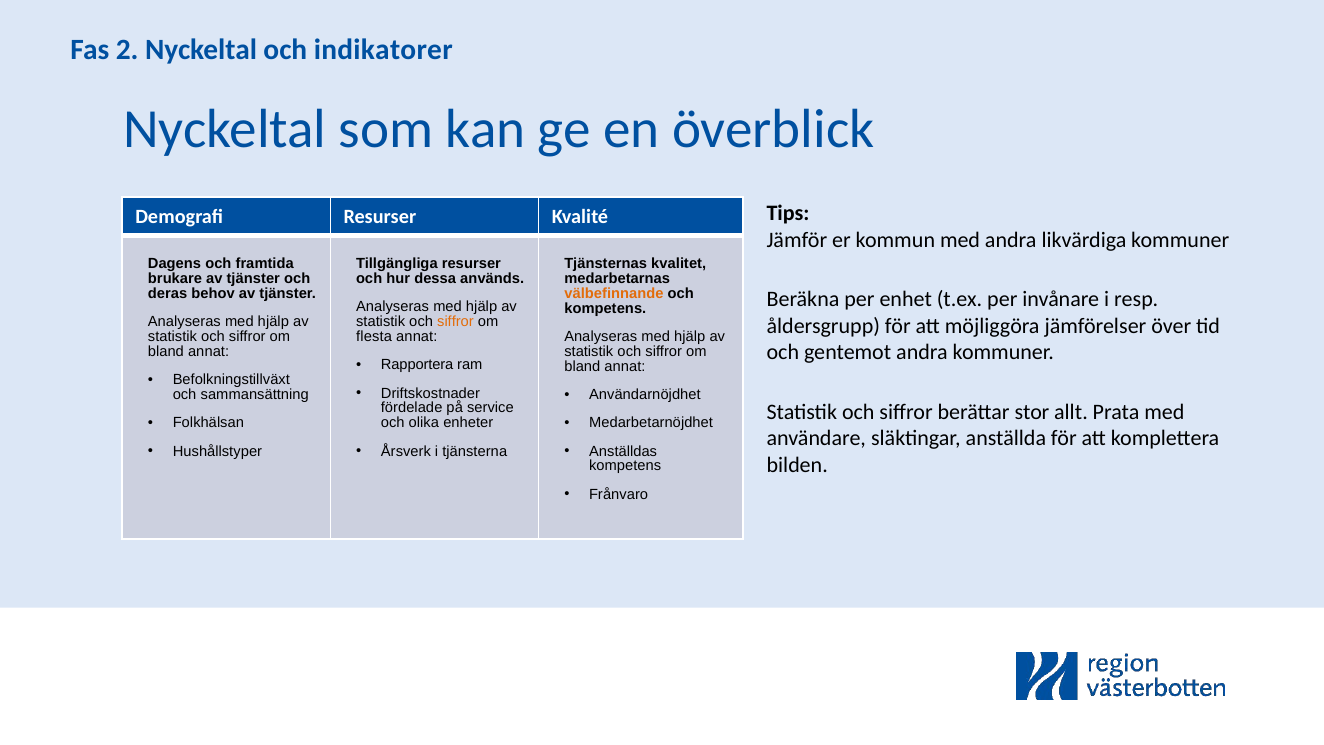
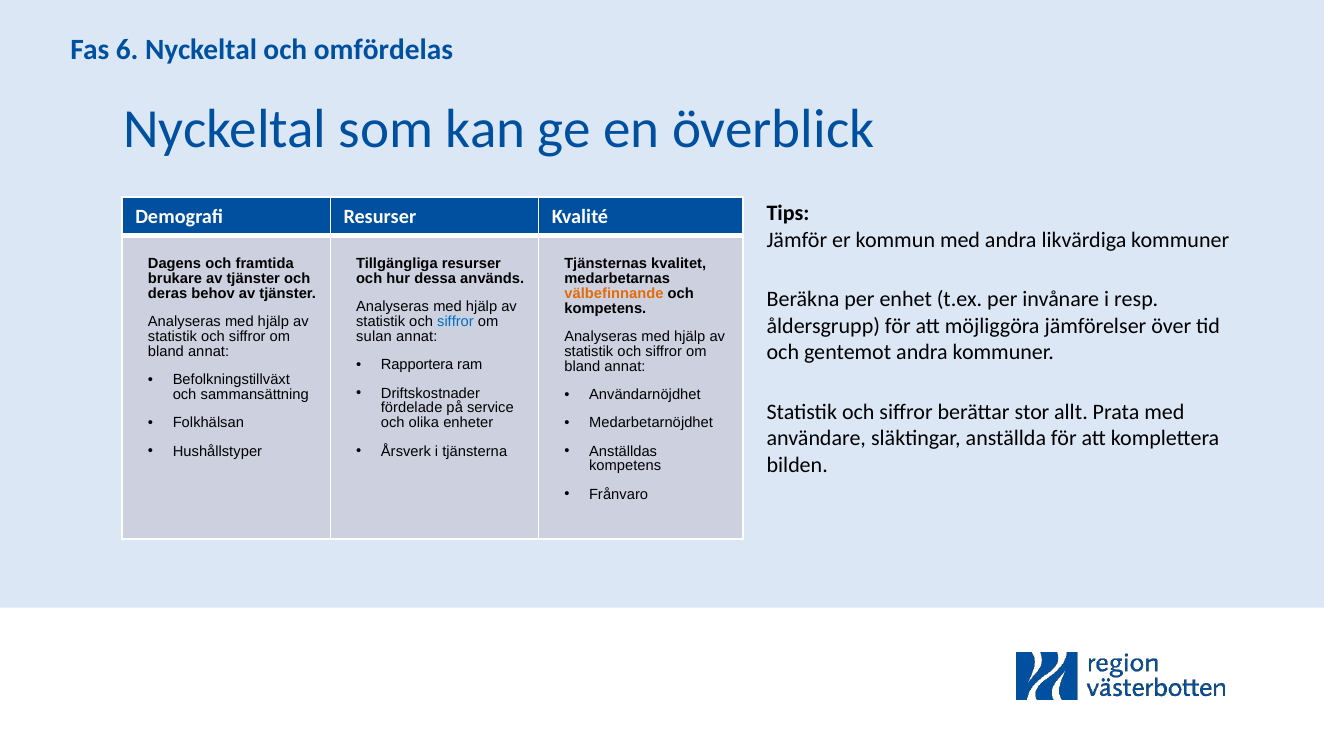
2: 2 -> 6
indikatorer: indikatorer -> omfördelas
siffror at (455, 322) colour: orange -> blue
flesta: flesta -> sulan
